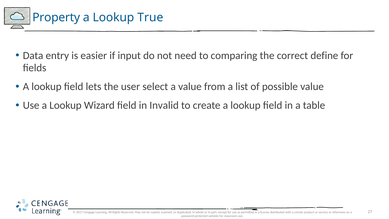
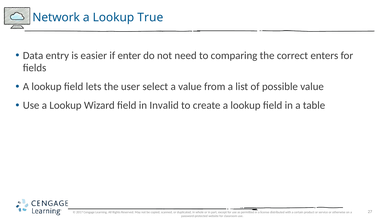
Property: Property -> Network
input: input -> enter
define: define -> enters
